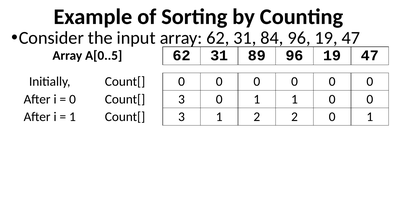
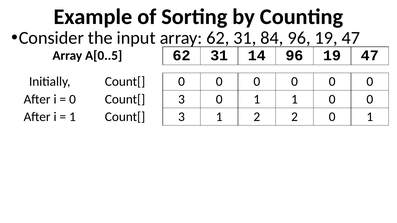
89: 89 -> 14
